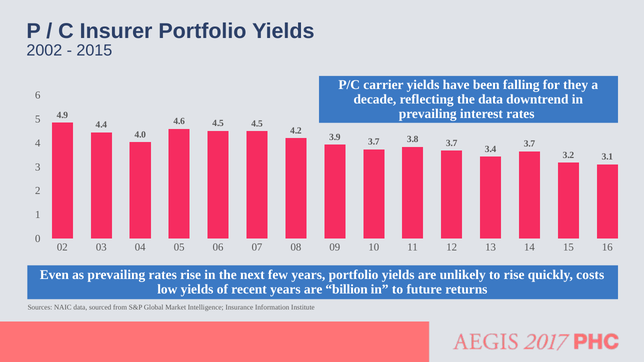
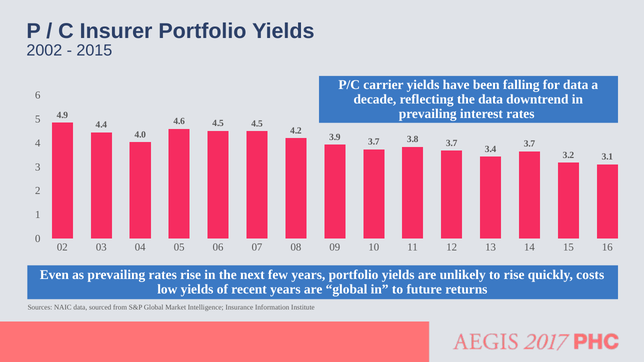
for they: they -> data
are billion: billion -> global
